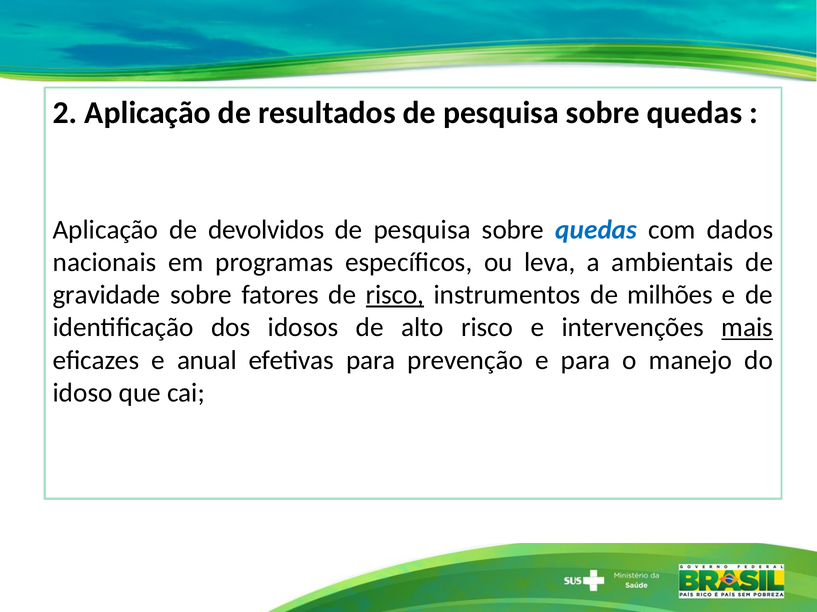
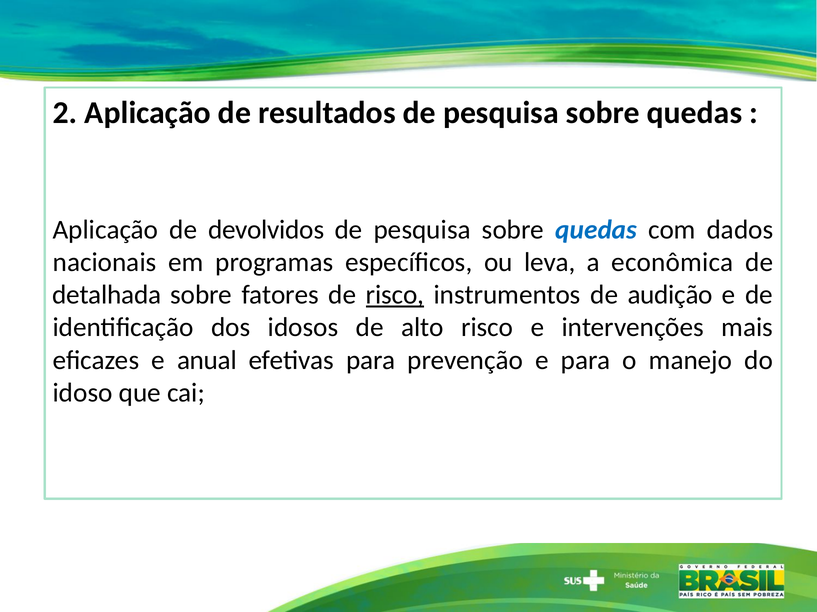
ambientais: ambientais -> econômica
gravidade: gravidade -> detalhada
milhões: milhões -> audição
mais underline: present -> none
